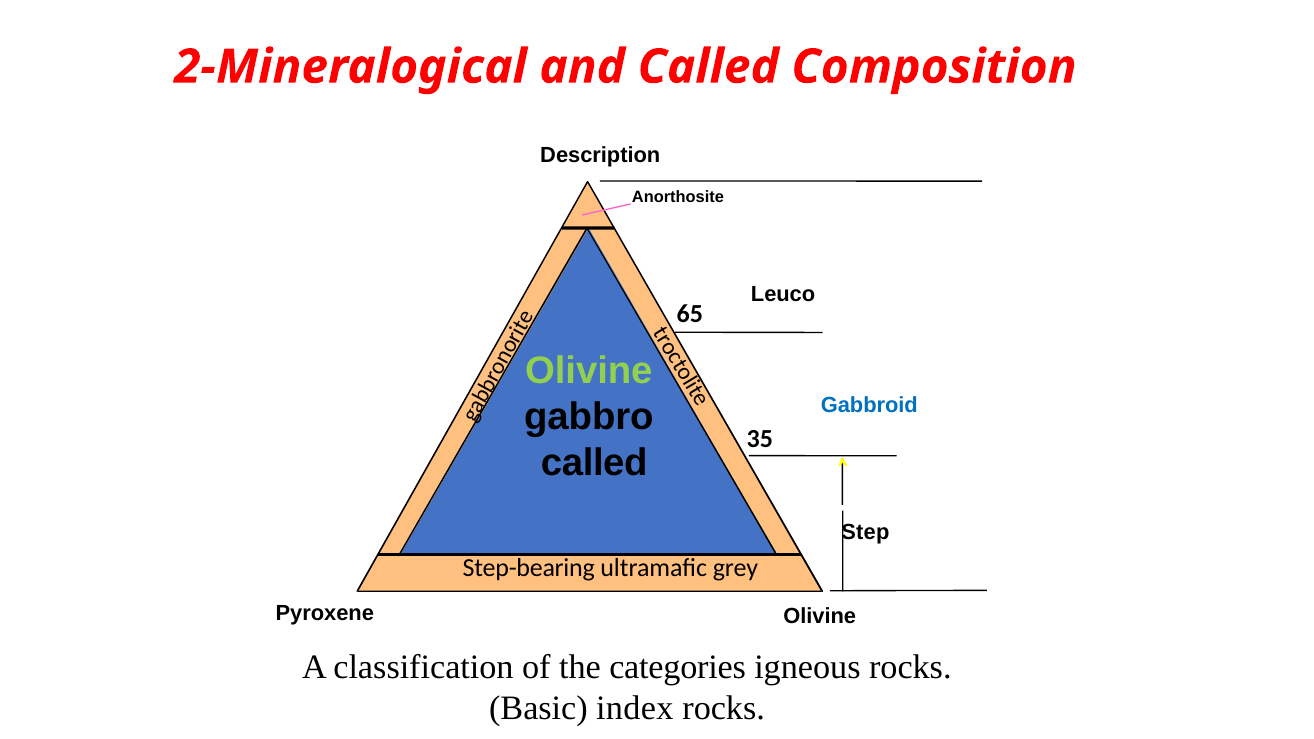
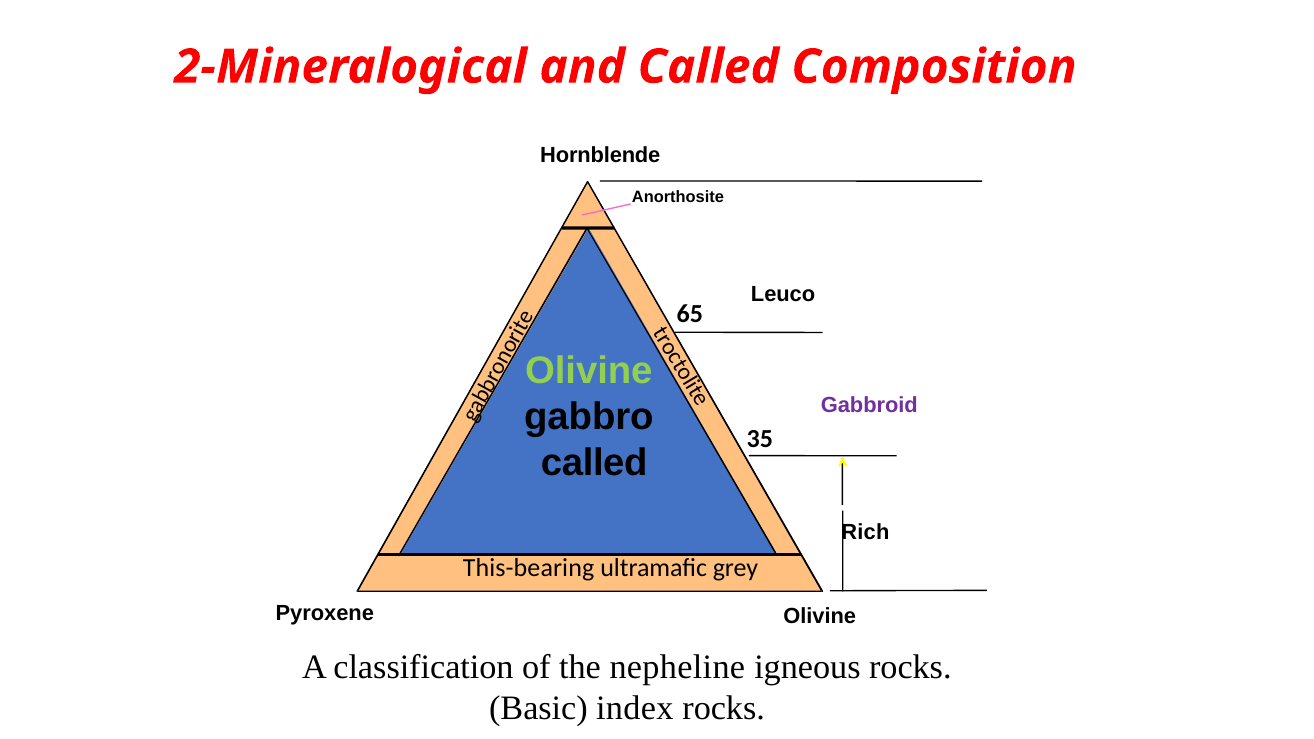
Description: Description -> Hornblende
Gabbroid colour: blue -> purple
Step: Step -> Rich
Step-bearing: Step-bearing -> This-bearing
categories: categories -> nepheline
